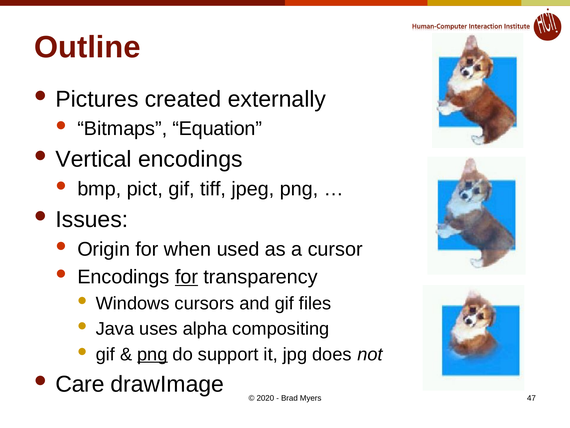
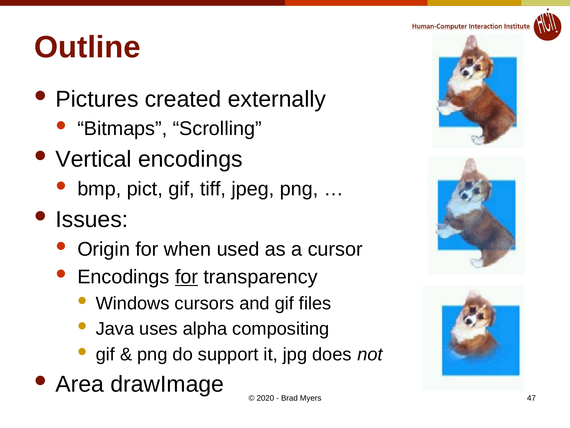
Equation: Equation -> Scrolling
png at (152, 354) underline: present -> none
Care: Care -> Area
